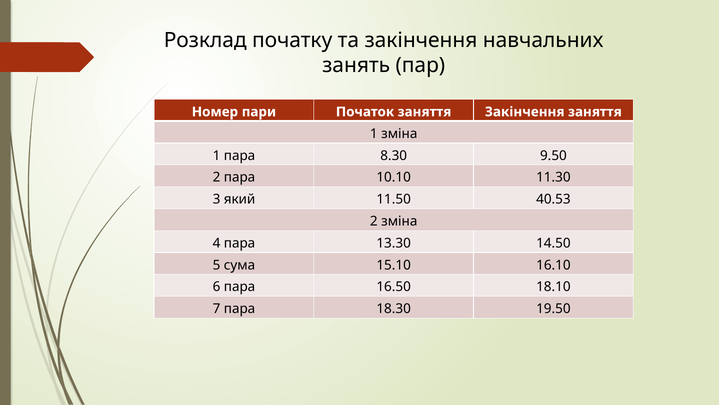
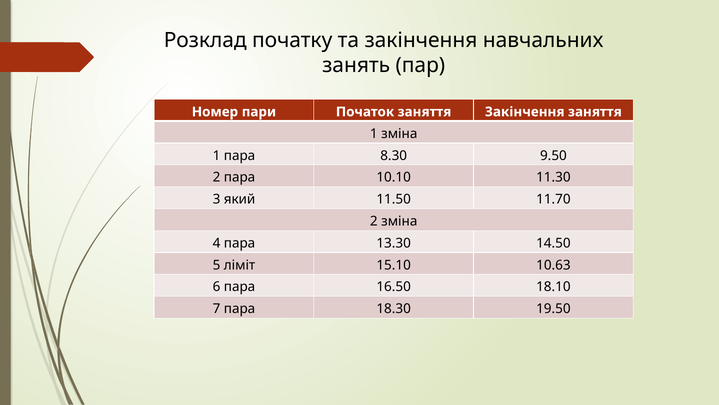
40.53: 40.53 -> 11.70
сума: сума -> ліміт
16.10: 16.10 -> 10.63
